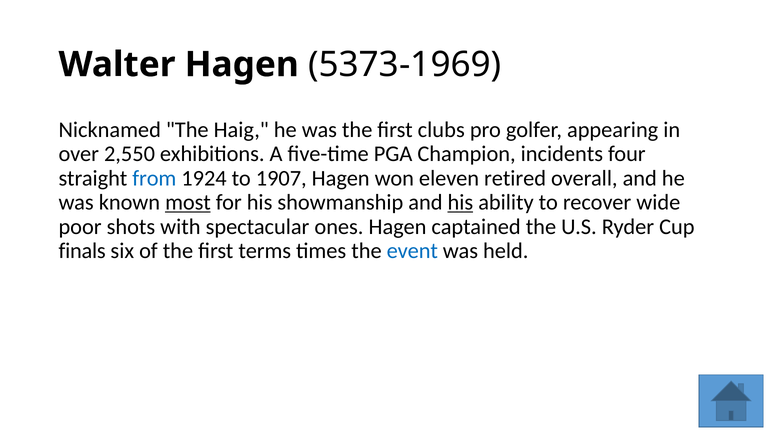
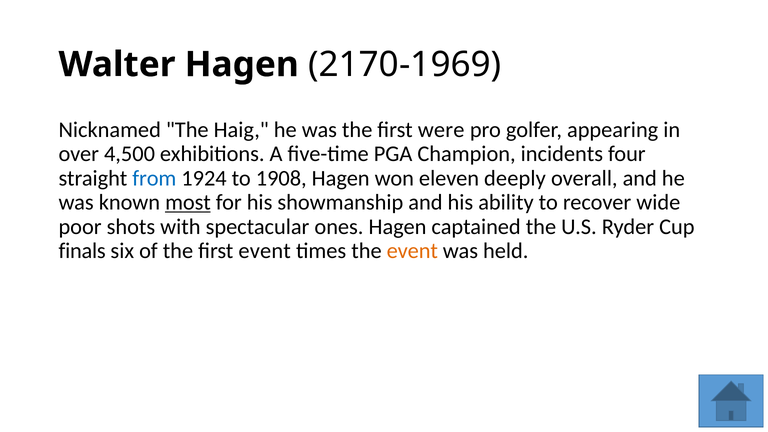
5373-1969: 5373-1969 -> 2170-1969
clubs: clubs -> were
2,550: 2,550 -> 4,500
1907: 1907 -> 1908
retired: retired -> deeply
his at (460, 202) underline: present -> none
first terms: terms -> event
event at (412, 251) colour: blue -> orange
